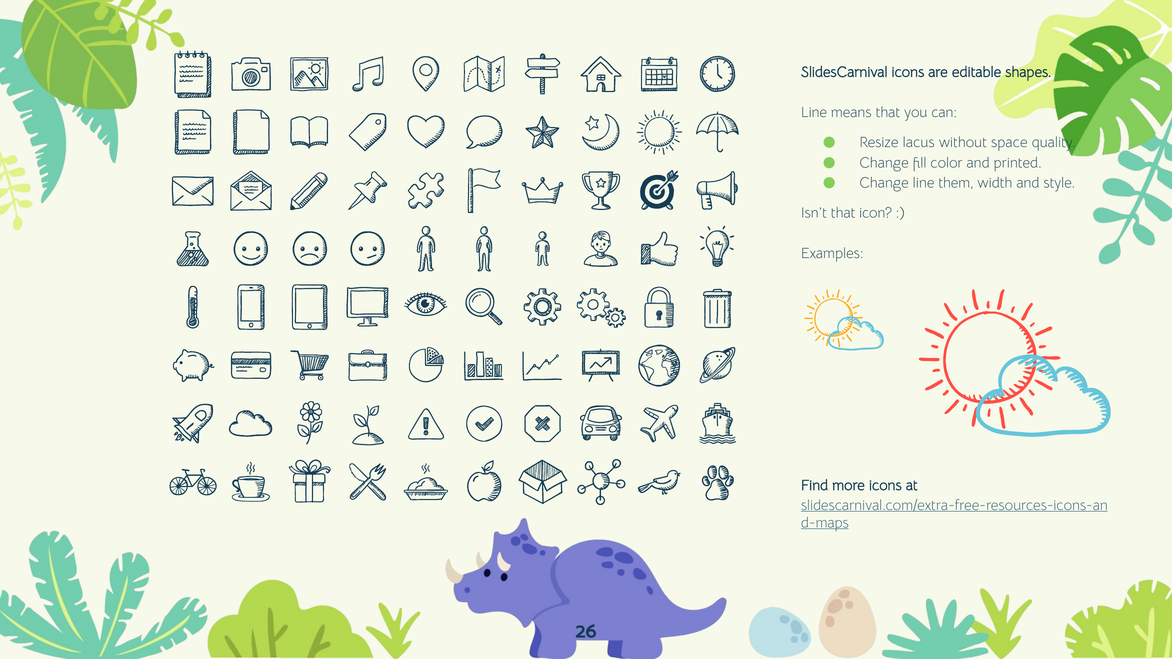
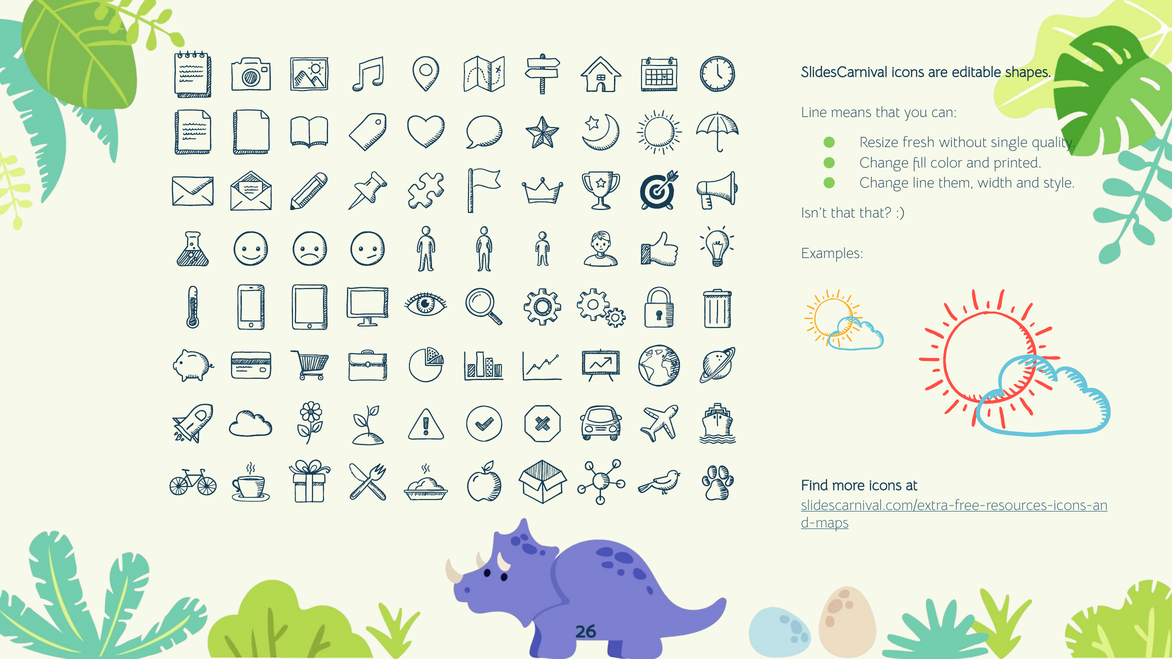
lacus: lacus -> fresh
space: space -> single
that icon: icon -> that
